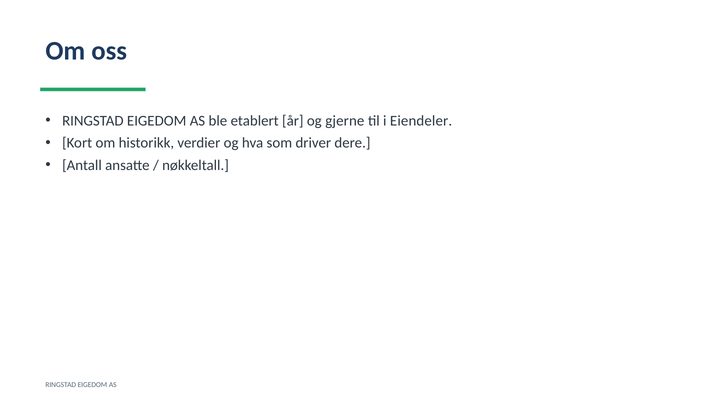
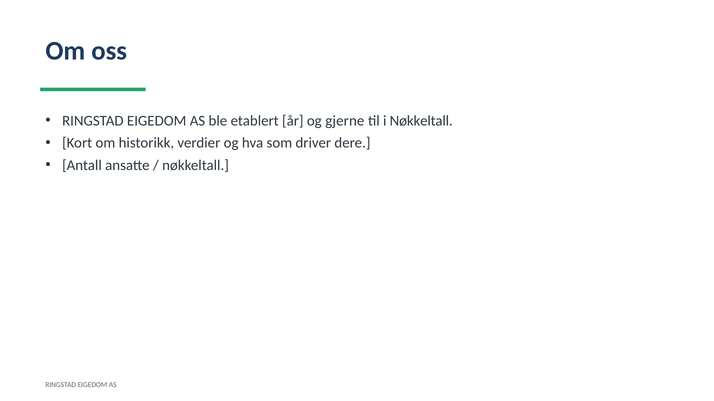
i Eiendeler: Eiendeler -> Nøkkeltall
